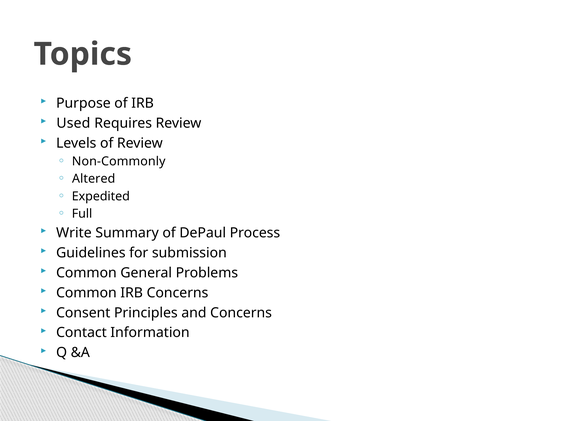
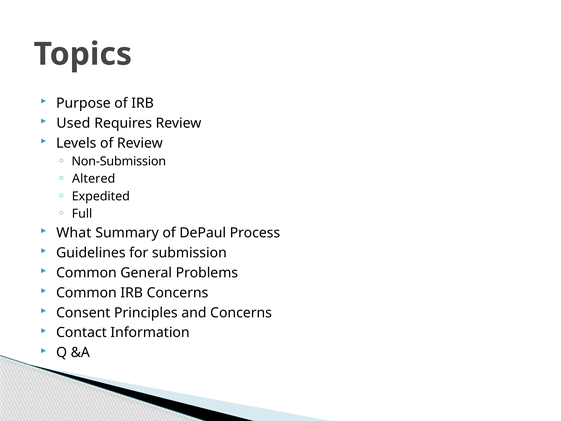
Non-Commonly: Non-Commonly -> Non-Submission
Write: Write -> What
